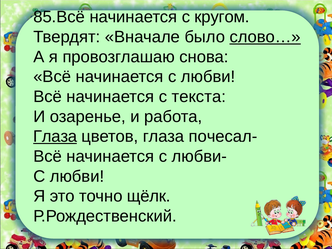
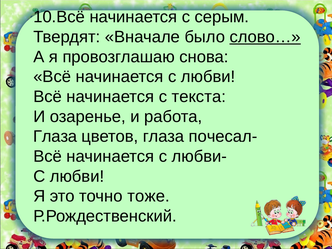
85.Всё: 85.Всё -> 10.Всё
кругом: кругом -> серым
Глаза at (55, 136) underline: present -> none
щёлк: щёлк -> тоже
